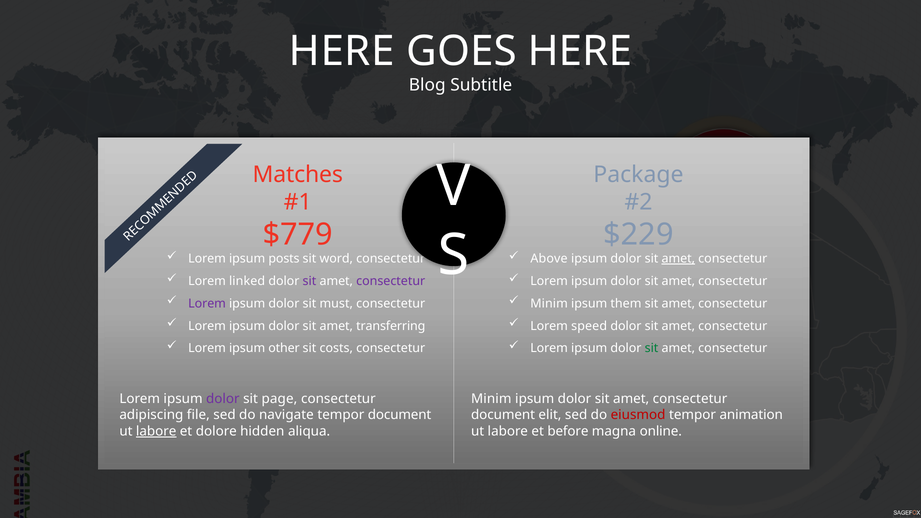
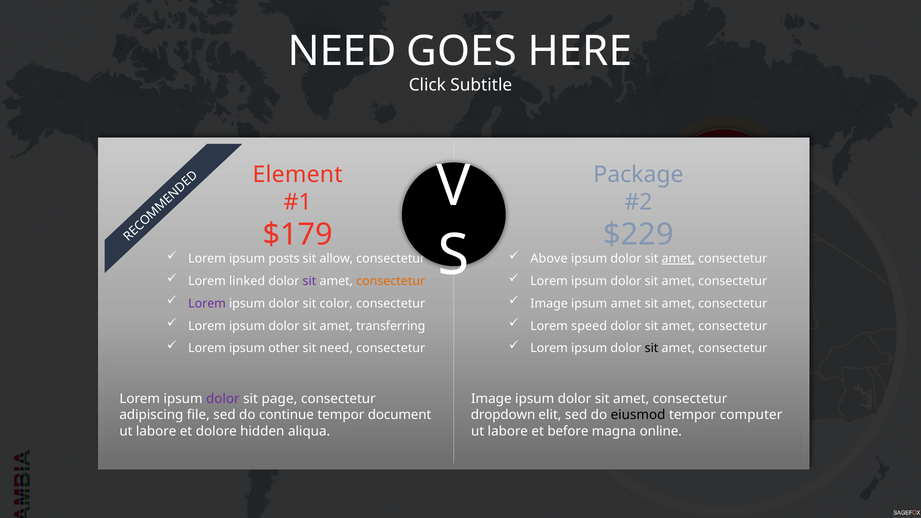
HERE at (342, 51): HERE -> NEED
Blog: Blog -> Click
Matches: Matches -> Element
$779: $779 -> $179
word: word -> allow
consectetur at (391, 281) colour: purple -> orange
must: must -> color
Minim at (549, 303): Minim -> Image
ipsum them: them -> amet
sit costs: costs -> need
sit at (652, 348) colour: green -> black
Minim at (491, 399): Minim -> Image
navigate: navigate -> continue
document at (503, 415): document -> dropdown
eiusmod colour: red -> black
animation: animation -> computer
labore at (156, 431) underline: present -> none
